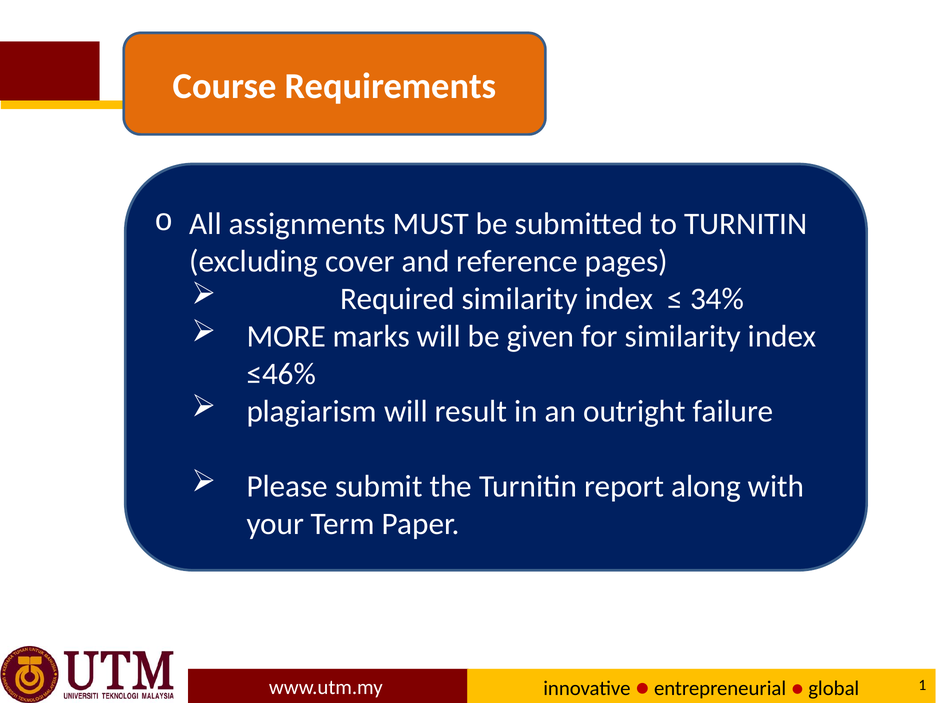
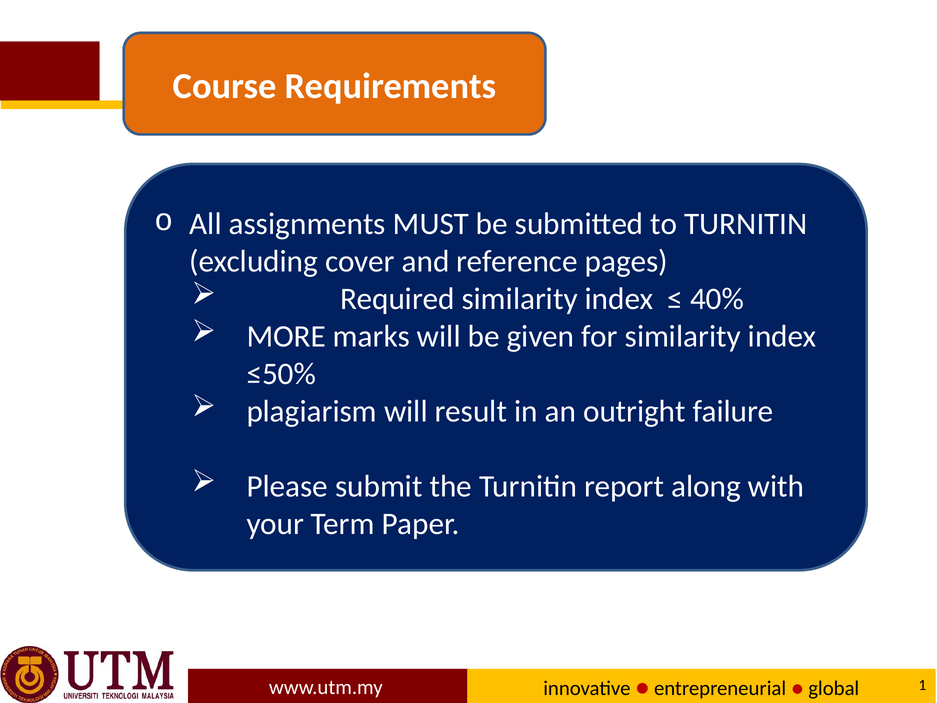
34%: 34% -> 40%
≤46%: ≤46% -> ≤50%
